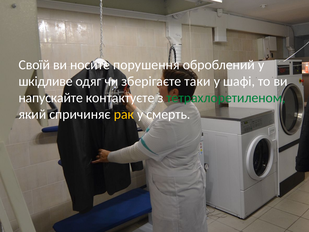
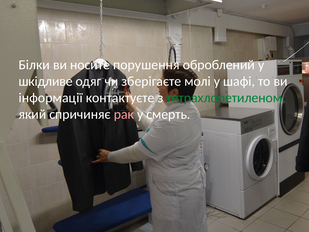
Своїй: Своїй -> Білки
таки: таки -> молі
напускайте: напускайте -> інформації
рак colour: yellow -> pink
